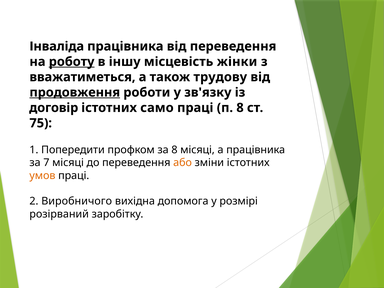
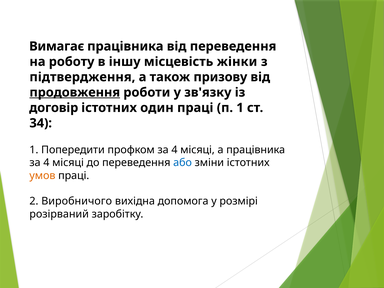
Інваліда: Інваліда -> Вимагає
роботу underline: present -> none
вважатиметься: вважатиметься -> підтвердження
трудову: трудову -> призову
само: само -> один
п 8: 8 -> 1
75: 75 -> 34
профком за 8: 8 -> 4
7 at (46, 163): 7 -> 4
або colour: orange -> blue
